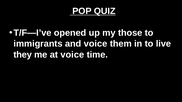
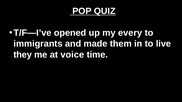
those: those -> every
and voice: voice -> made
